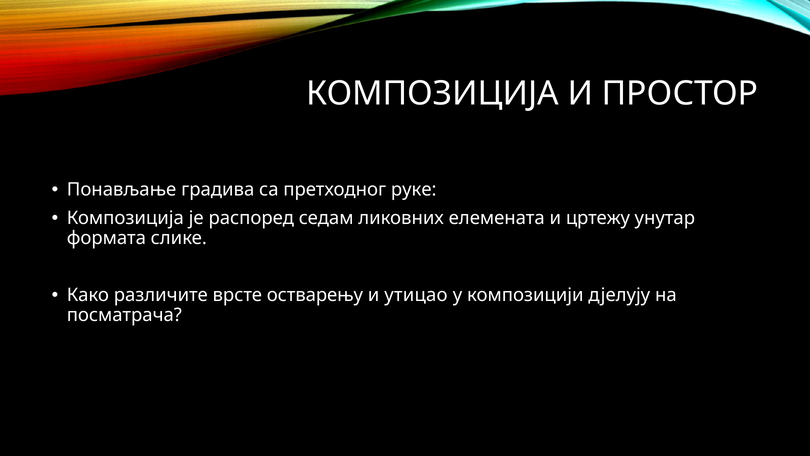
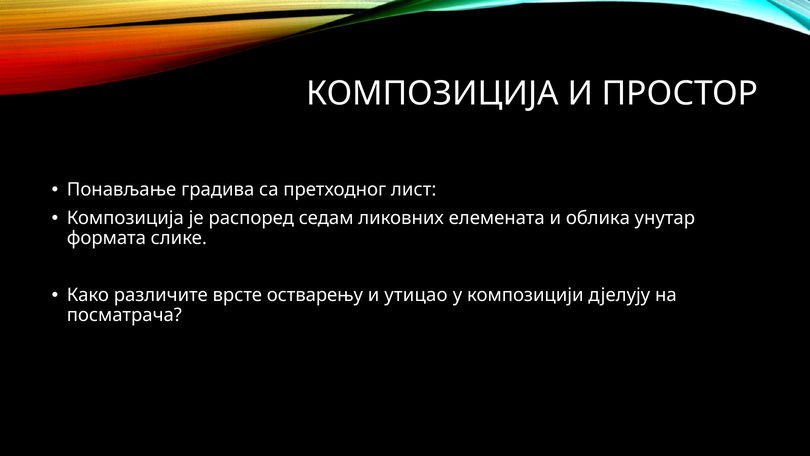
руке: руке -> лист
цртежу: цртежу -> облика
